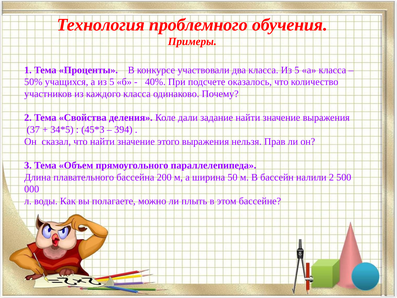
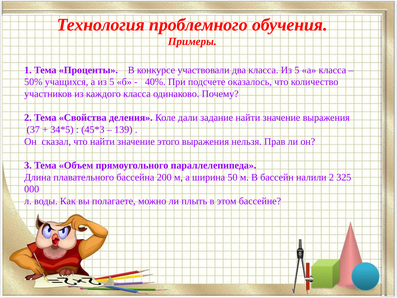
394: 394 -> 139
500: 500 -> 325
